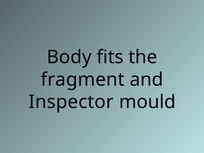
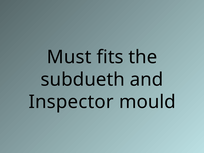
Body: Body -> Must
fragment: fragment -> subdueth
